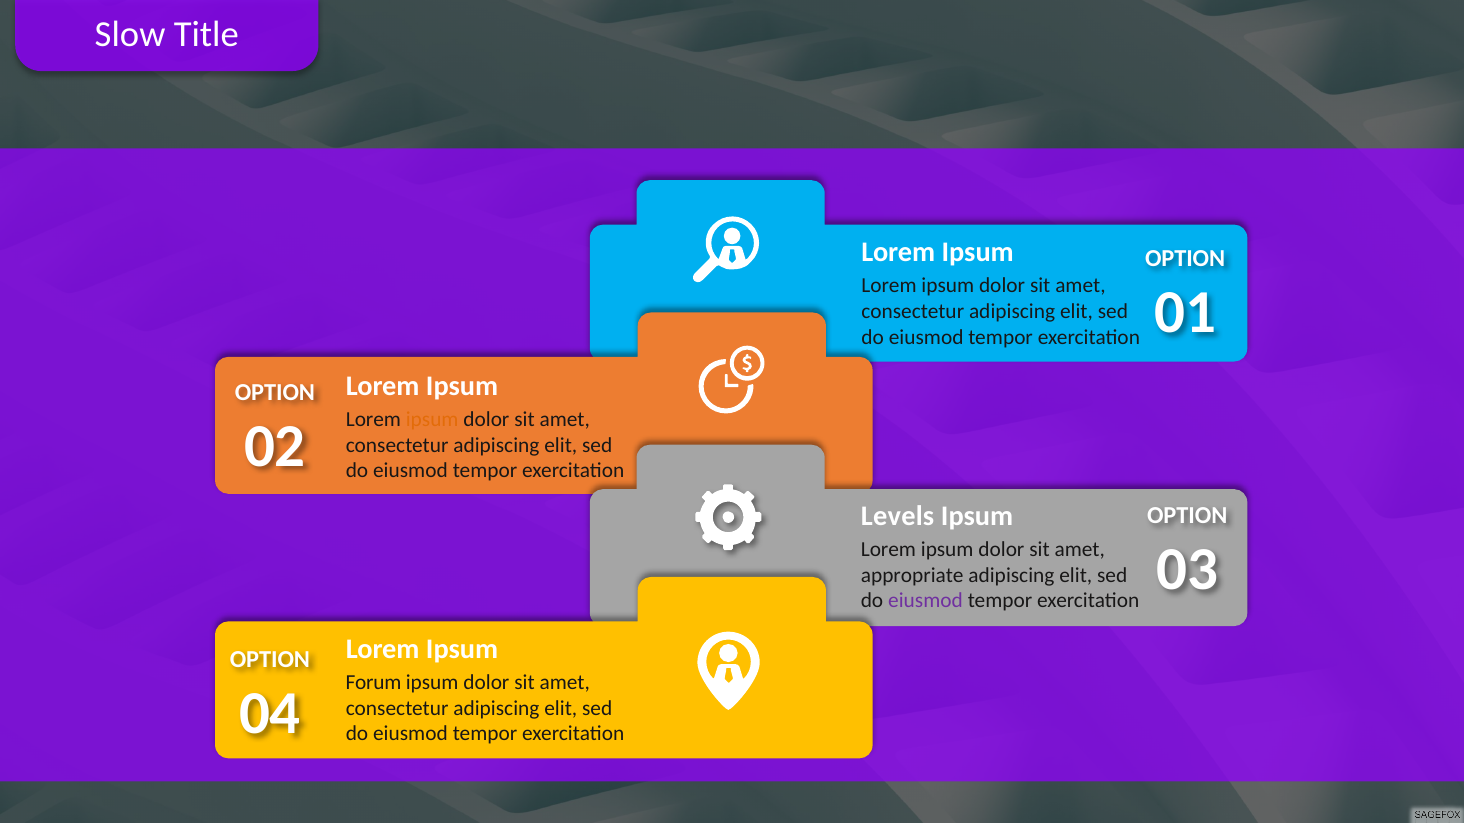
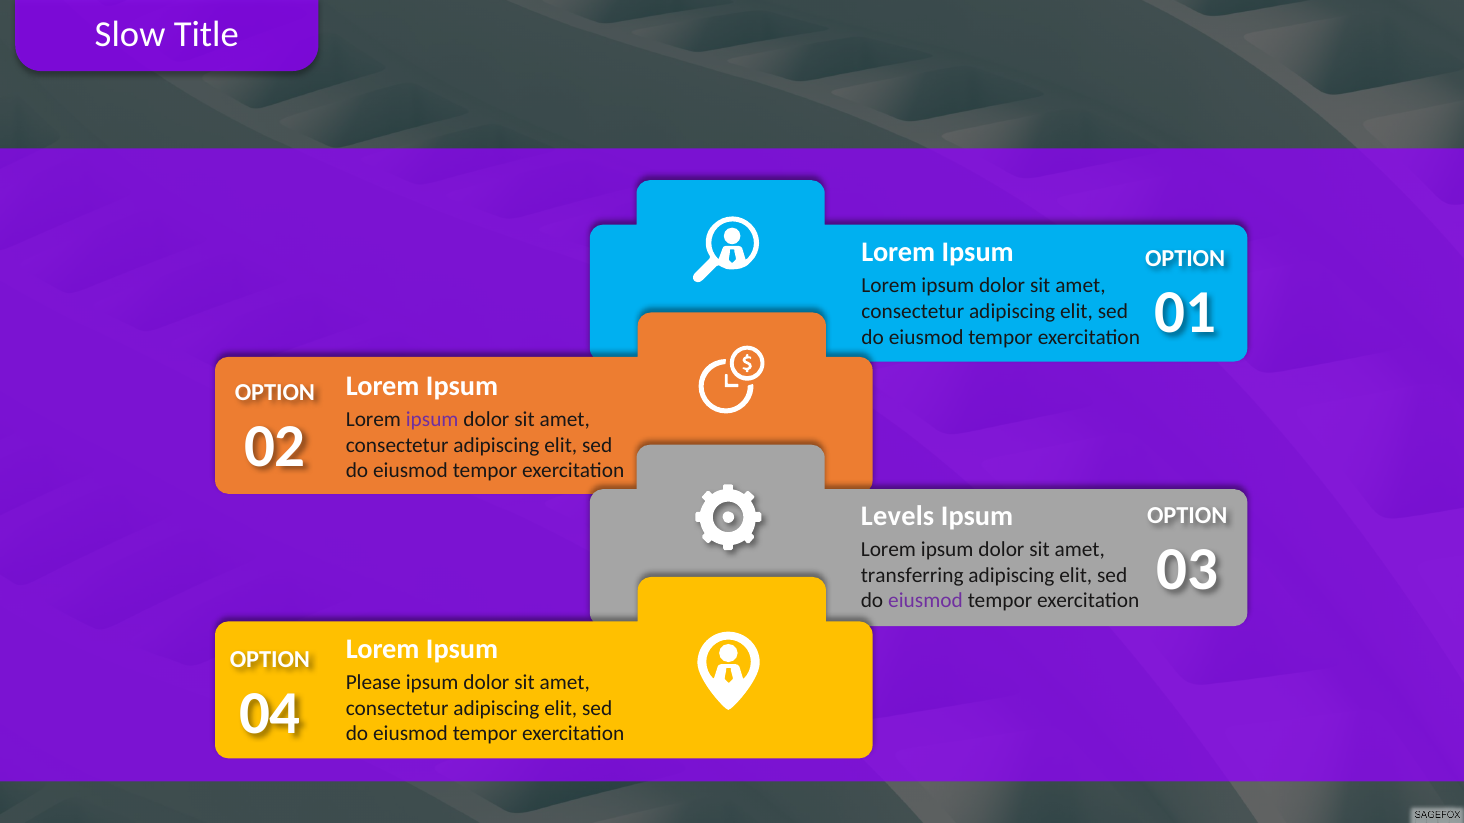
ipsum at (432, 420) colour: orange -> purple
appropriate: appropriate -> transferring
Forum: Forum -> Please
